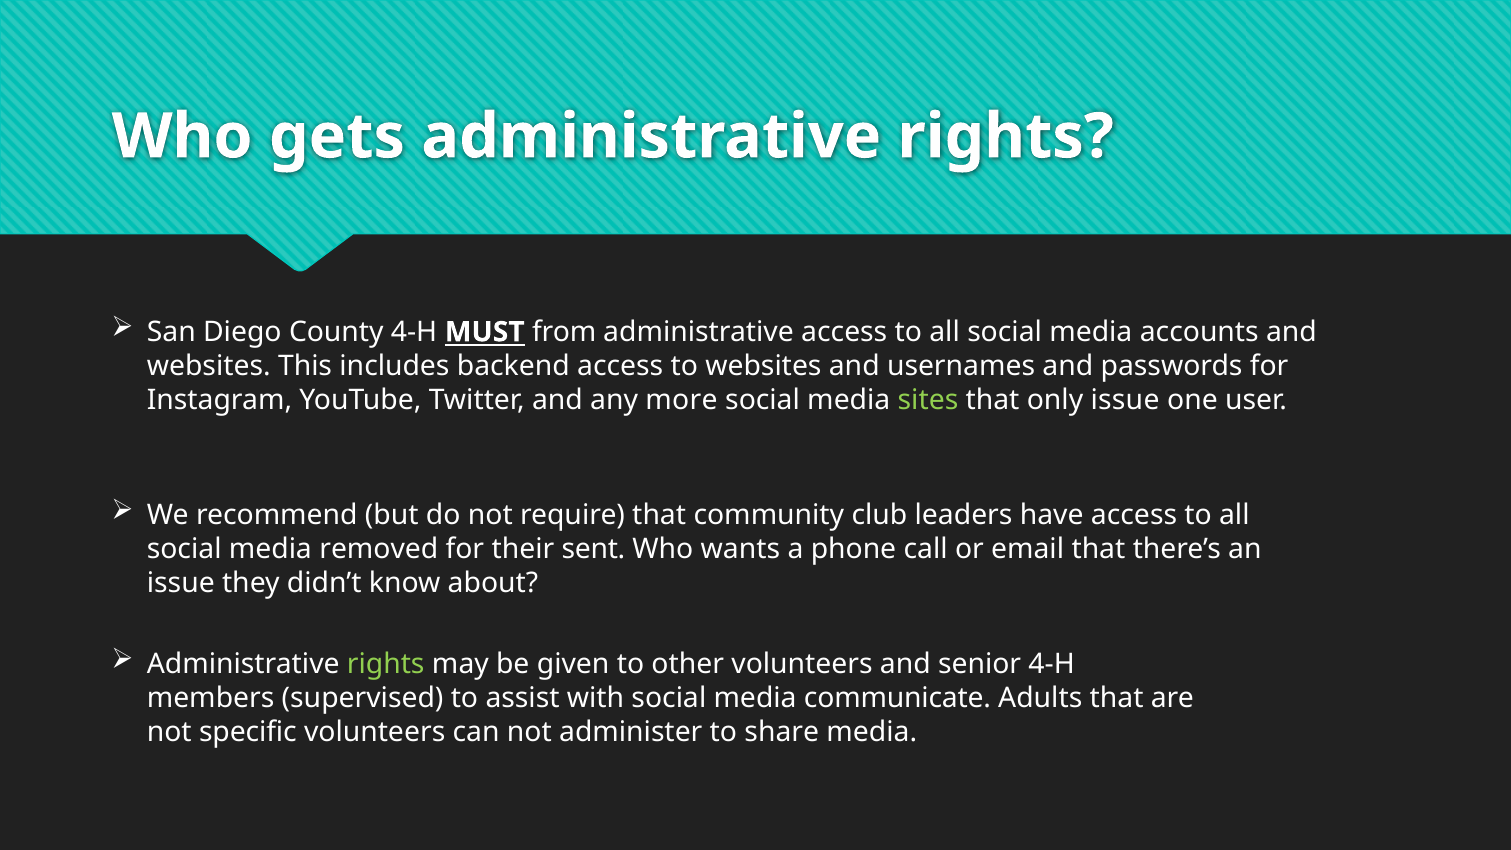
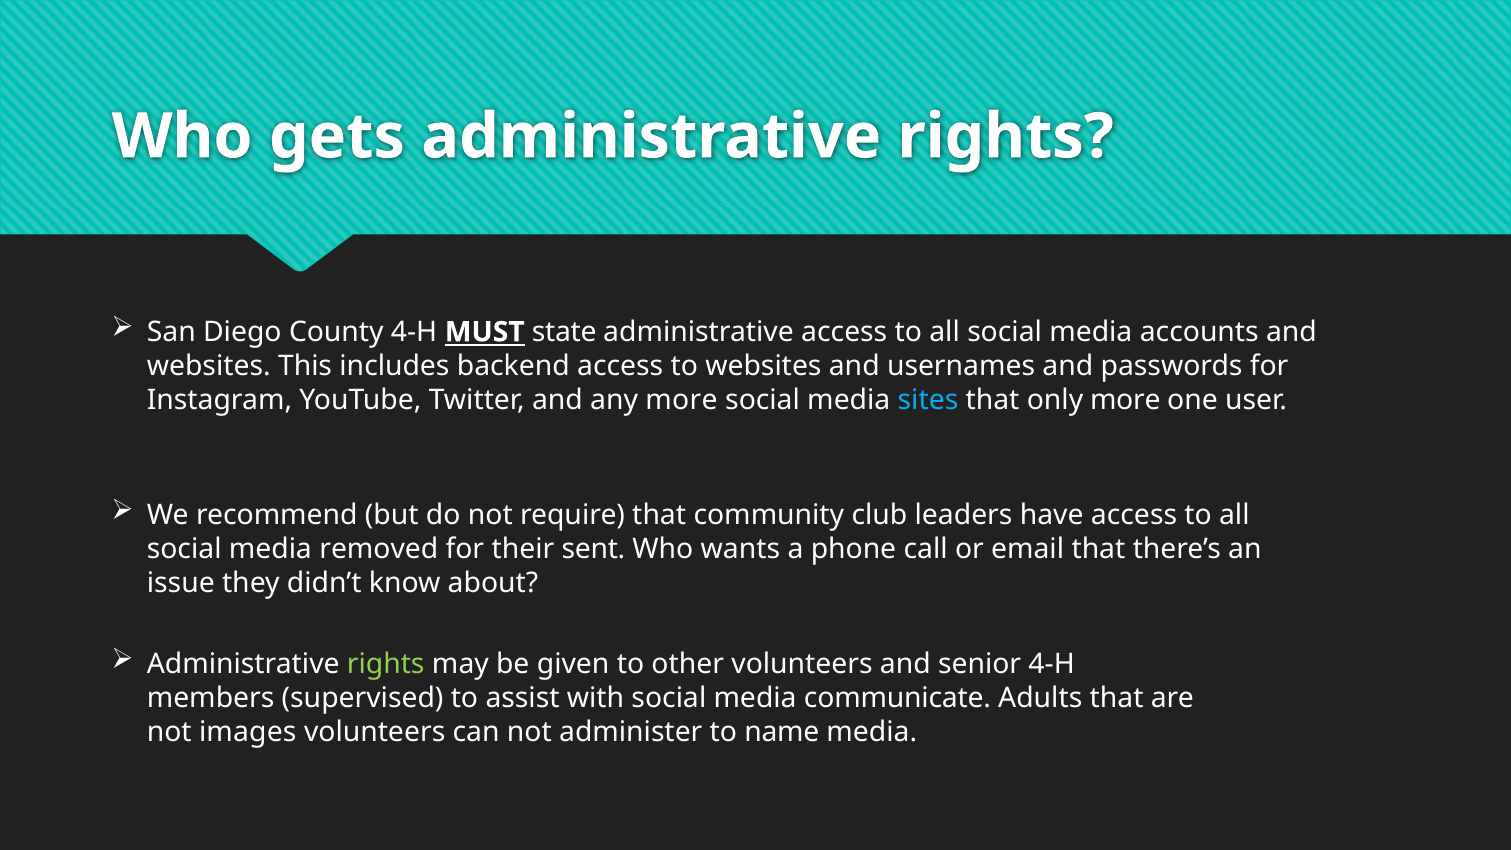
from: from -> state
sites colour: light green -> light blue
only issue: issue -> more
specific: specific -> images
share: share -> name
